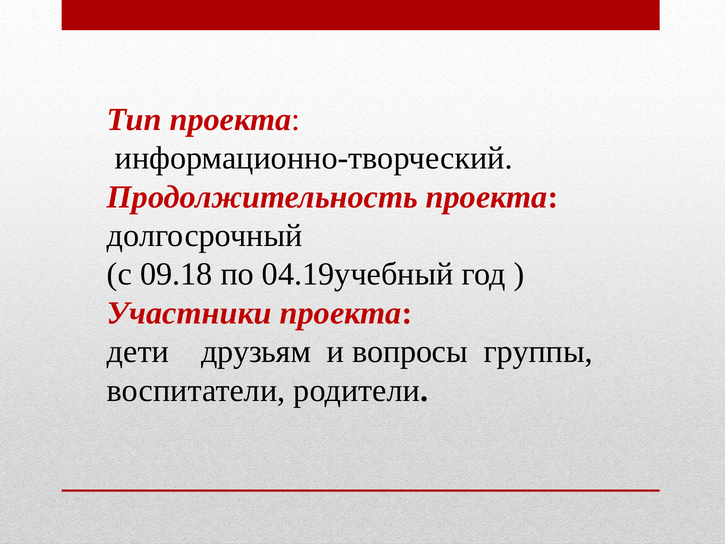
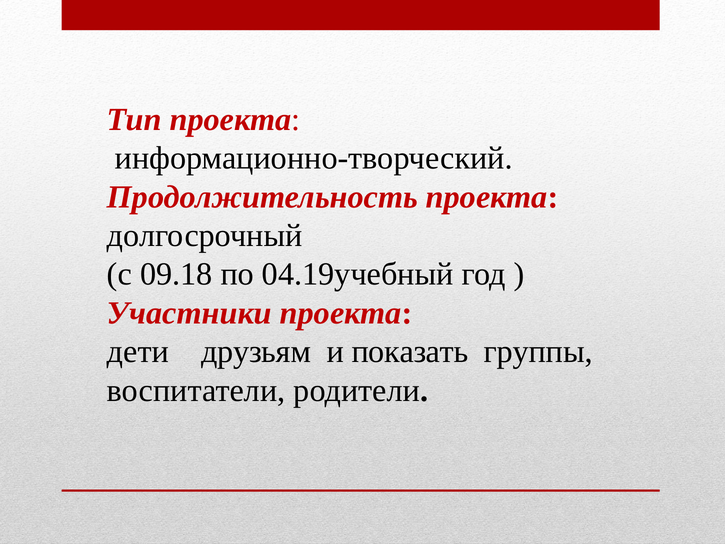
вопросы: вопросы -> показать
